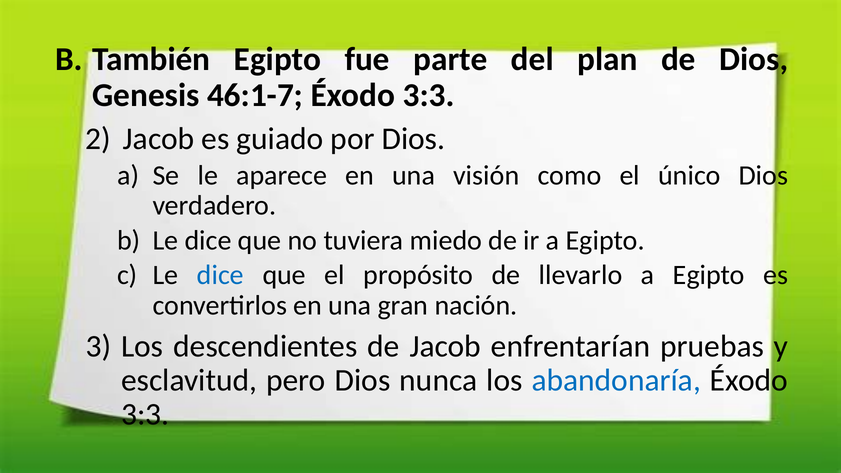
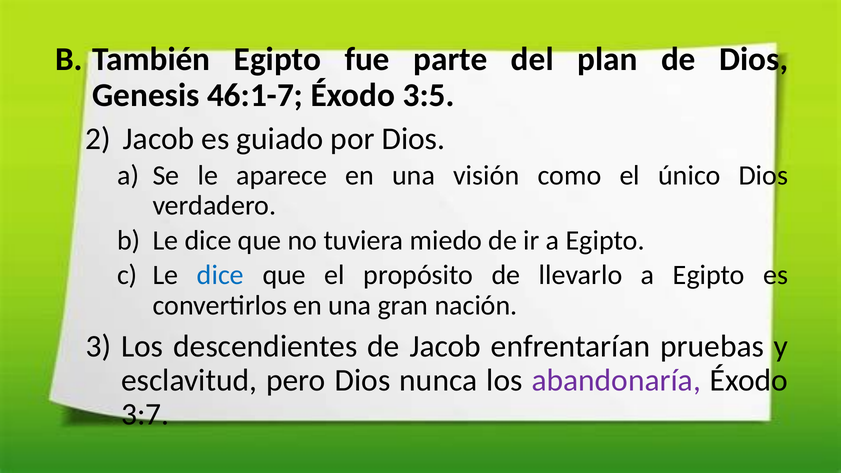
46:1-7 Éxodo 3:3: 3:3 -> 3:5
abandonaría colour: blue -> purple
3:3 at (145, 414): 3:3 -> 3:7
